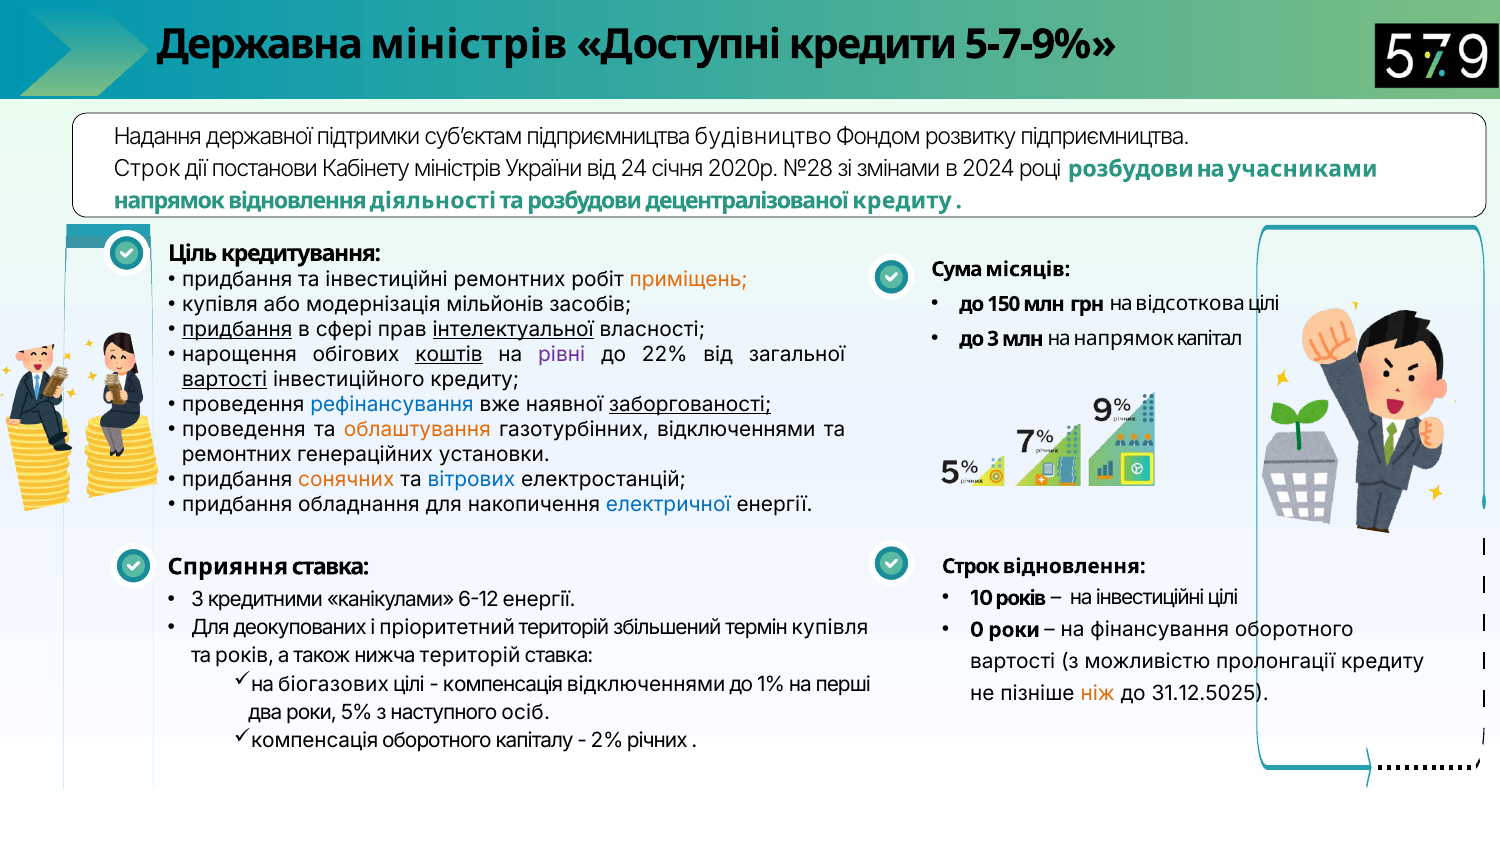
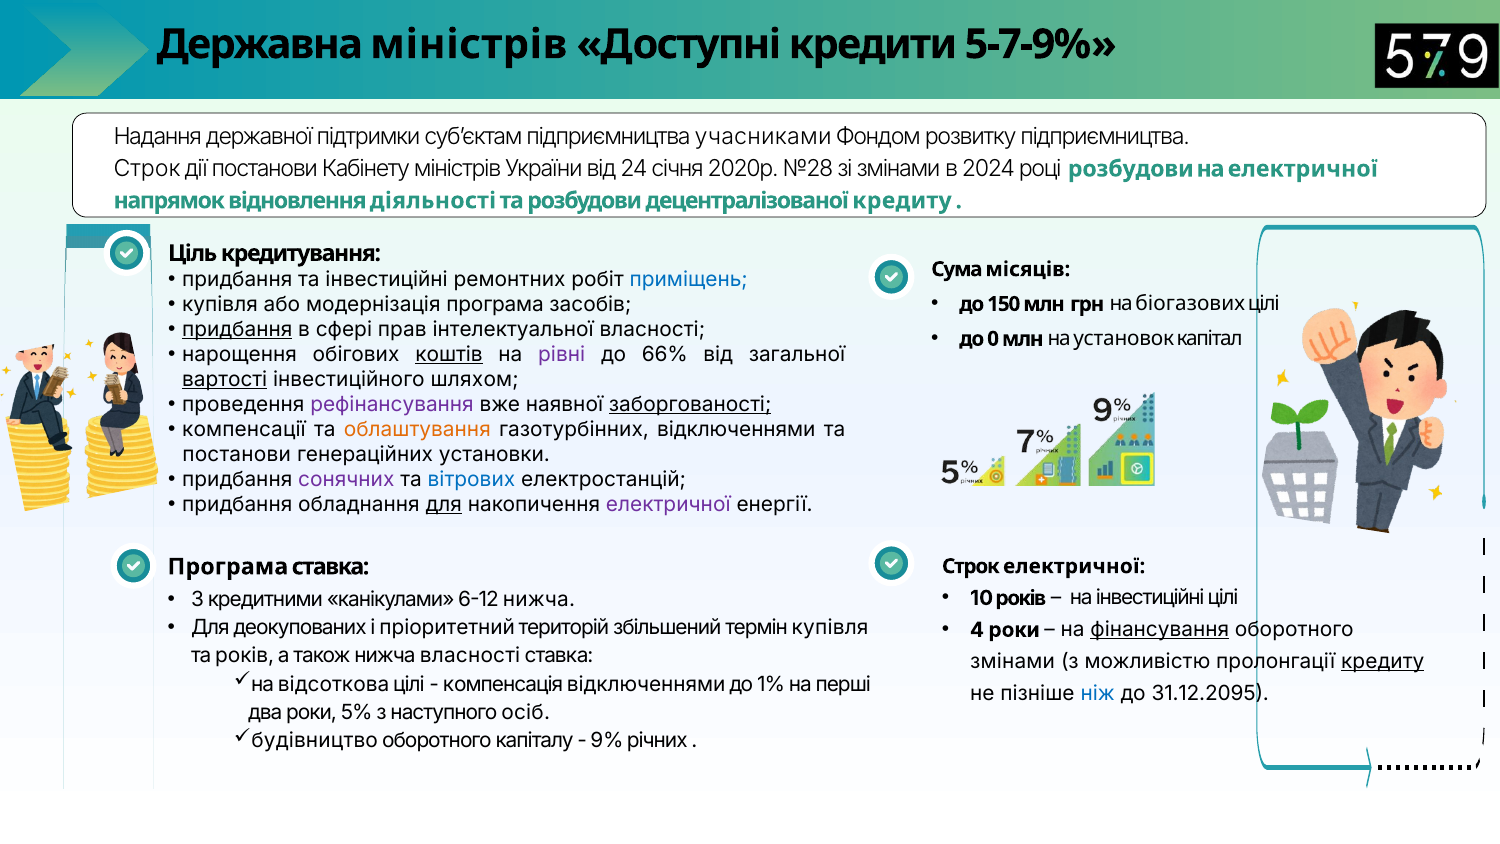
будівництво: будівництво -> учасниками
на учасниками: учасниками -> електричної
приміщень colour: orange -> blue
відсоткова: відсоткова -> біогазових
модернізація мільйонів: мільйонів -> програма
інтелектуальної underline: present -> none
3: 3 -> 0
на напрямок: напрямок -> установок
22%: 22% -> 66%
інвестиційного кредиту: кредиту -> шляхом
рефінансування colour: blue -> purple
проведення at (244, 430): проведення -> компенсації
ремонтних at (237, 455): ремонтних -> постанови
сонячних colour: orange -> purple
для at (444, 505) underline: none -> present
електричної at (668, 505) colour: blue -> purple
Сприяння at (228, 567): Сприяння -> Програма
Строк відновлення: відновлення -> електричної
6-12 енергії: енергії -> нижча
0: 0 -> 4
фінансування underline: none -> present
нижча територій: територій -> власності
вартості at (1013, 661): вартості -> змінами
кредиту at (1383, 661) underline: none -> present
біогазових: біогазових -> відсоткова
ніж colour: orange -> blue
31.12.5025: 31.12.5025 -> 31.12.2095
компенсація at (315, 740): компенсація -> будівництво
2%: 2% -> 9%
